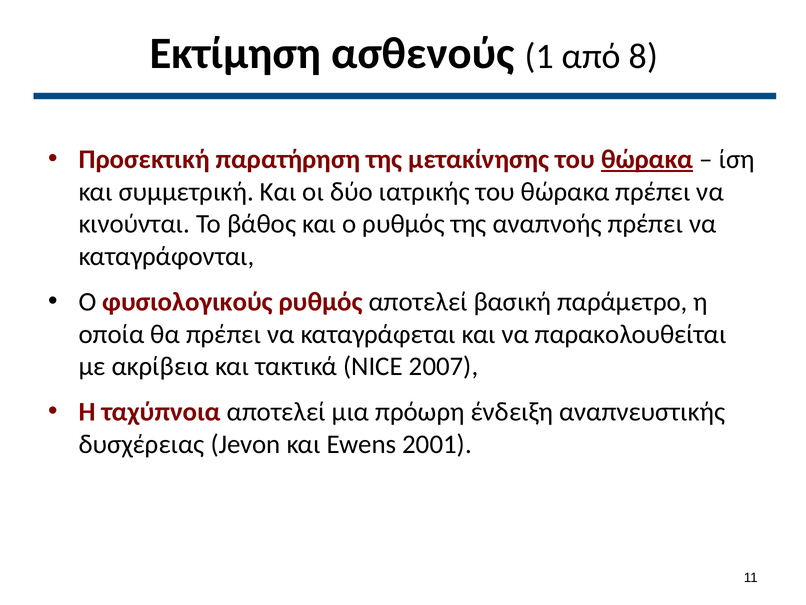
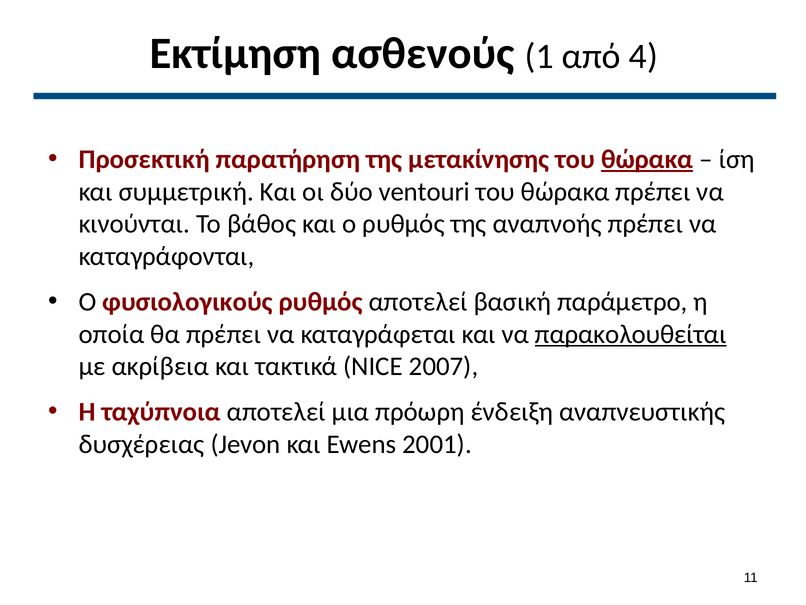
8: 8 -> 4
ιατρικής: ιατρικής -> ventouri
παρακολουθείται underline: none -> present
